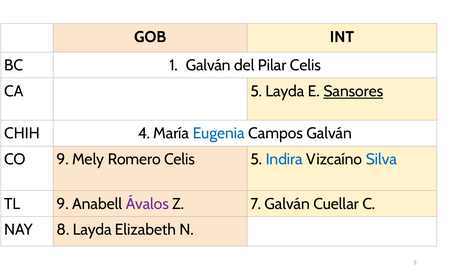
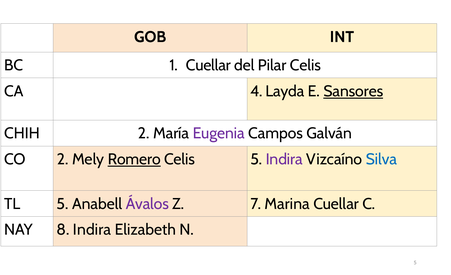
Galván at (208, 65): Galván -> Cuellar
CA 5: 5 -> 4
CHIH 4: 4 -> 2
Eugenia colour: blue -> purple
CO 9: 9 -> 2
Romero underline: none -> present
Indira at (284, 159) colour: blue -> purple
TL 9: 9 -> 5
7 Galván: Galván -> Marina
8 Layda: Layda -> Indira
